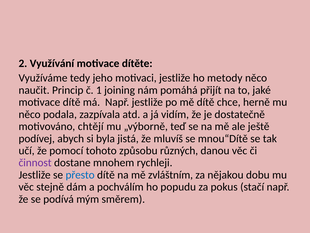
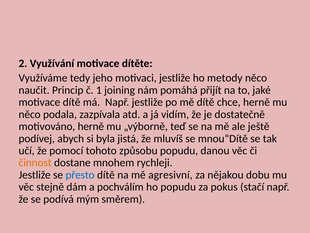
motivováno chtějí: chtějí -> herně
způsobu různých: různých -> popudu
činnost colour: purple -> orange
zvláštním: zvláštním -> agresivní
